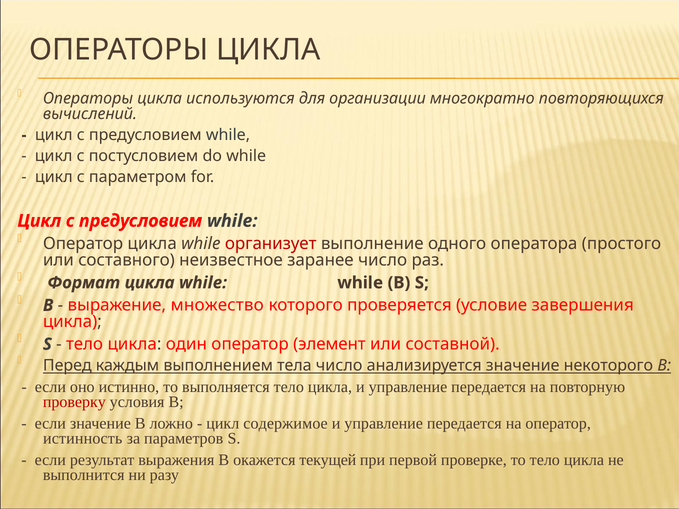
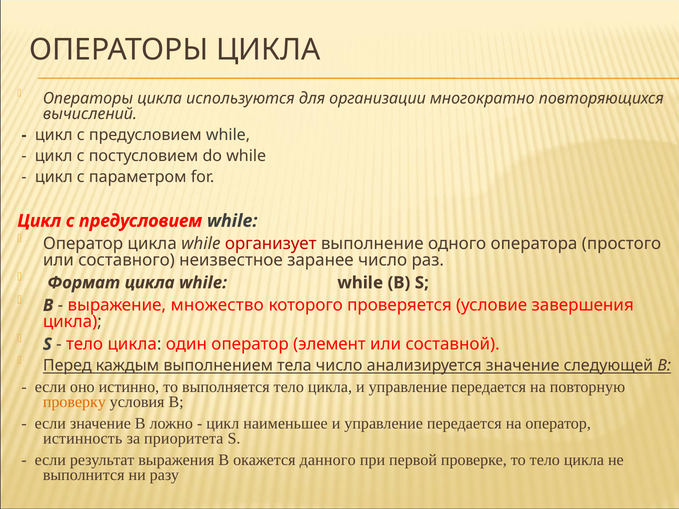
некоторого: некоторого -> следующей
проверку colour: red -> orange
содержимое: содержимое -> наименьшее
параметров: параметров -> приоритета
текущей: текущей -> данного
